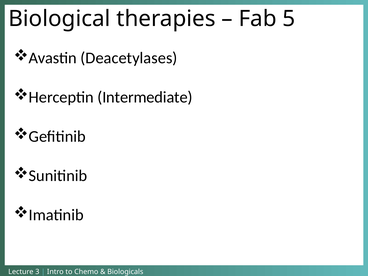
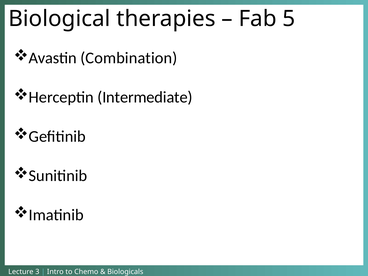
Deacetylases: Deacetylases -> Combination
